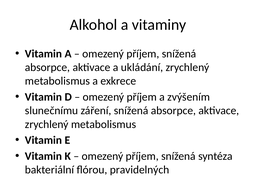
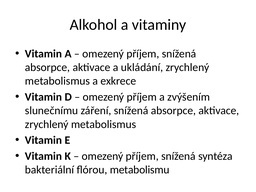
pravidelných: pravidelných -> metabolismu
